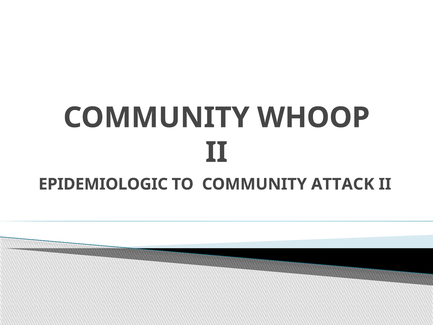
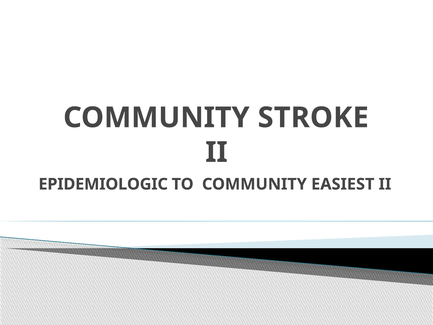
WHOOP: WHOOP -> STROKE
ATTACK: ATTACK -> EASIEST
